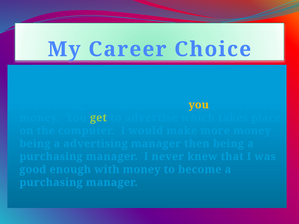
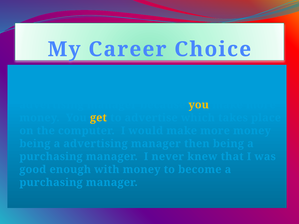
get colour: light green -> yellow
